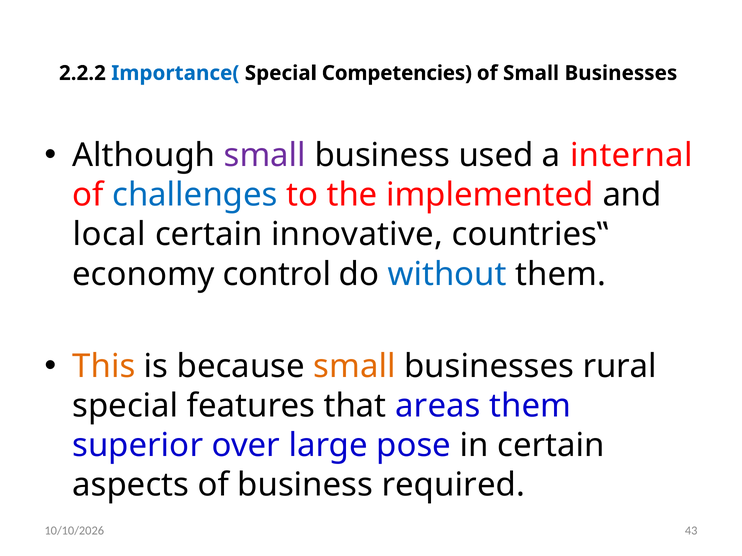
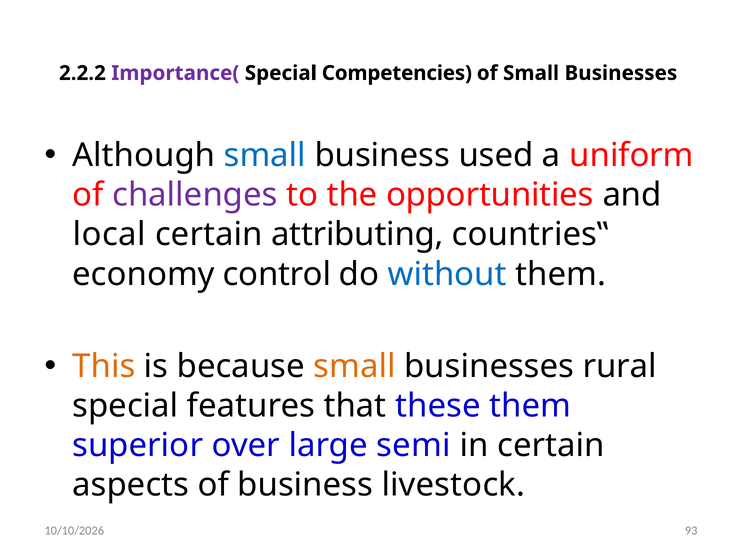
Importance( colour: blue -> purple
small at (265, 156) colour: purple -> blue
internal: internal -> uniform
challenges colour: blue -> purple
implemented: implemented -> opportunities
innovative: innovative -> attributing
areas: areas -> these
pose: pose -> semi
required: required -> livestock
43: 43 -> 93
